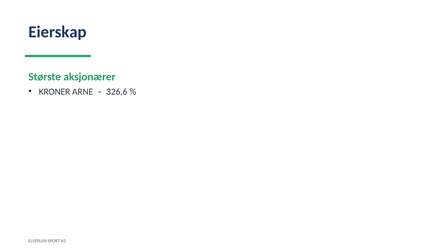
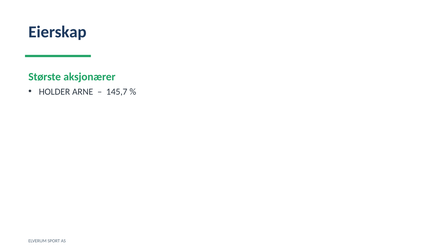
KRONER: KRONER -> HOLDER
326,6: 326,6 -> 145,7
